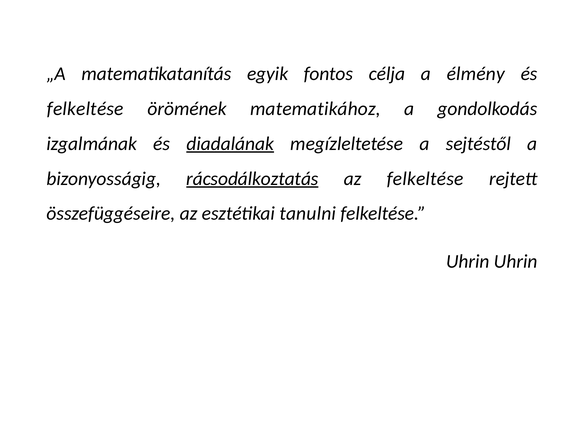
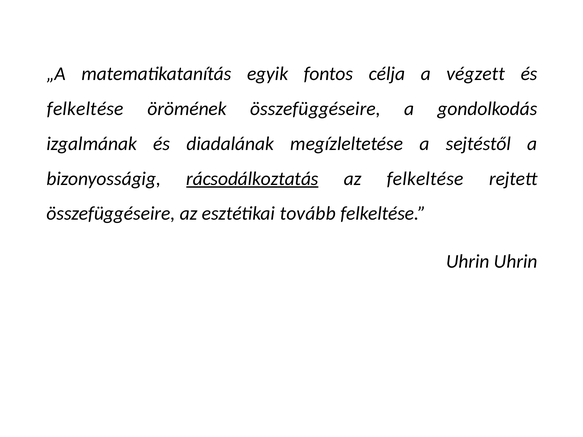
élmény: élmény -> végzett
örömének matematikához: matematikához -> összefüggéseire
diadalának underline: present -> none
tanulni: tanulni -> tovább
